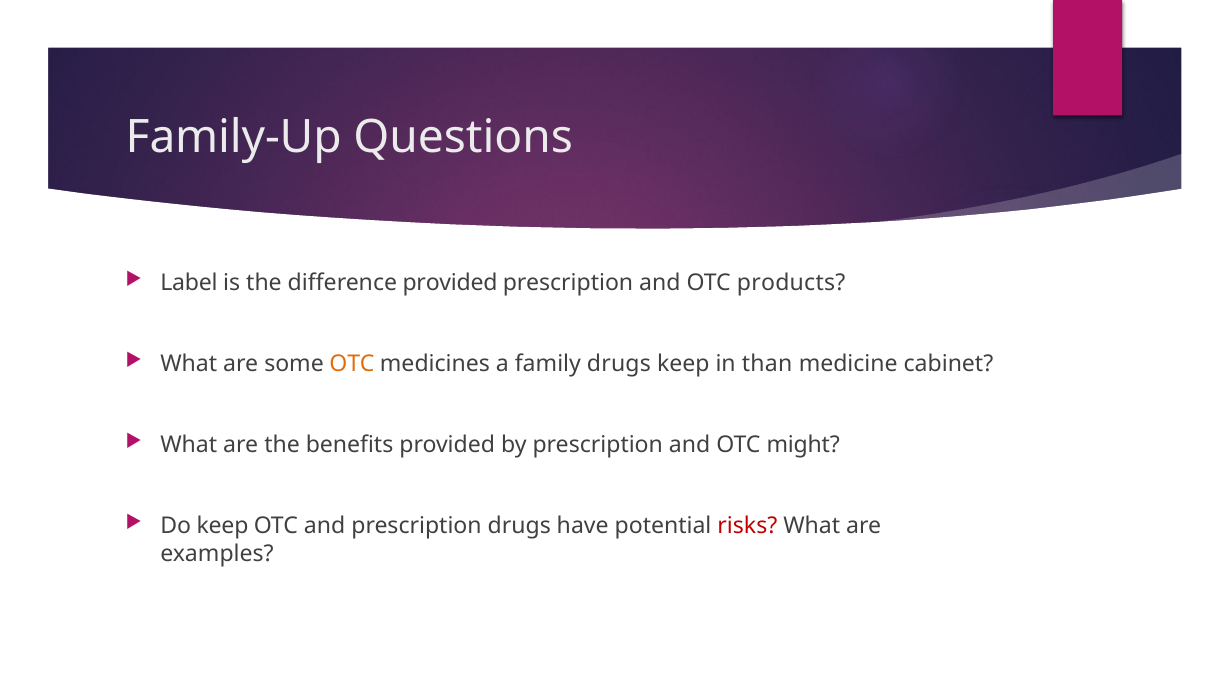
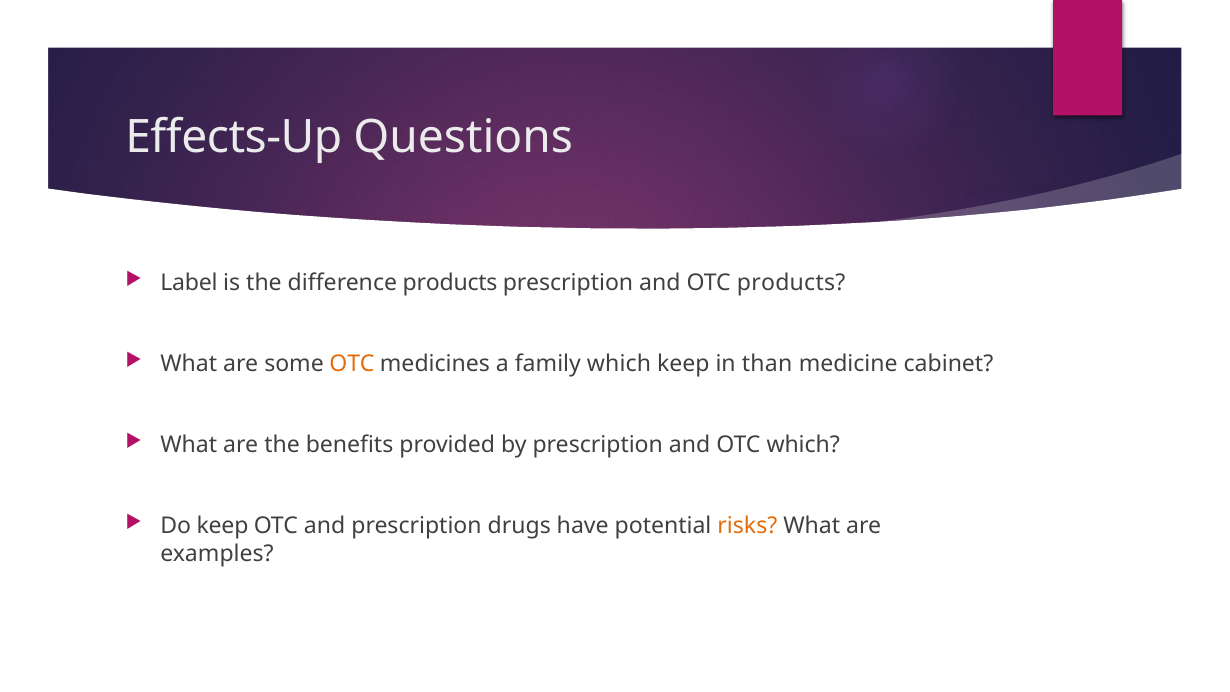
Family-Up: Family-Up -> Effects-Up
difference provided: provided -> products
family drugs: drugs -> which
OTC might: might -> which
risks colour: red -> orange
